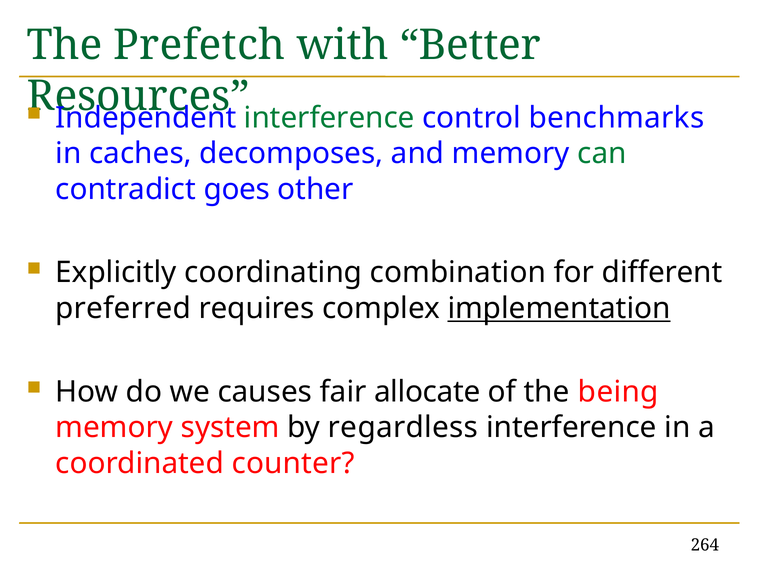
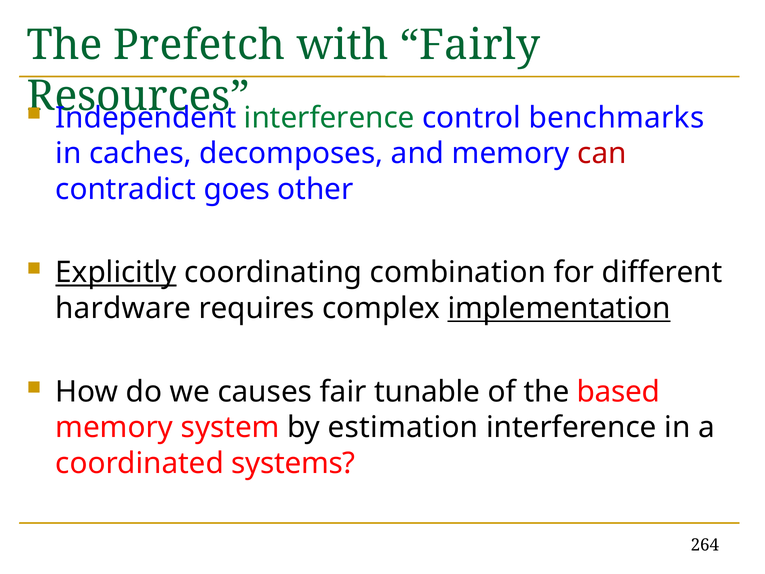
Better: Better -> Fairly
can colour: green -> red
Explicitly underline: none -> present
preferred: preferred -> hardware
allocate: allocate -> tunable
being: being -> based
regardless: regardless -> estimation
counter: counter -> systems
